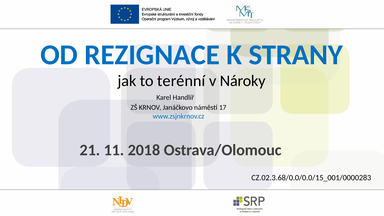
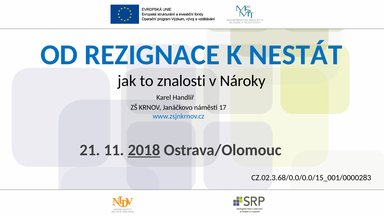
STRANY: STRANY -> NESTÁT
terénní: terénní -> znalosti
2018 underline: none -> present
